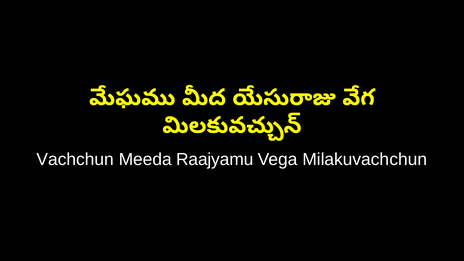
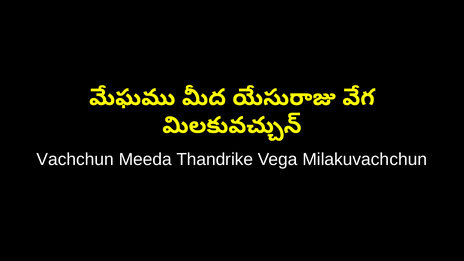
Raajyamu: Raajyamu -> Thandrike
